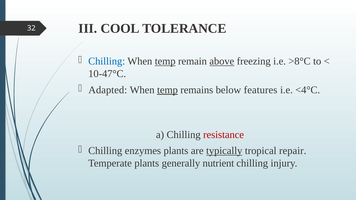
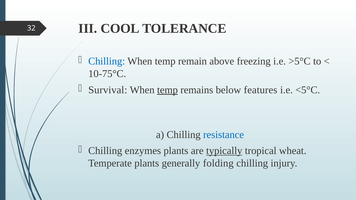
temp at (165, 61) underline: present -> none
above underline: present -> none
>8°C: >8°C -> >5°C
10-47°C: 10-47°C -> 10-75°C
Adapted: Adapted -> Survival
<4°C: <4°C -> <5°C
resistance colour: red -> blue
repair: repair -> wheat
nutrient: nutrient -> folding
